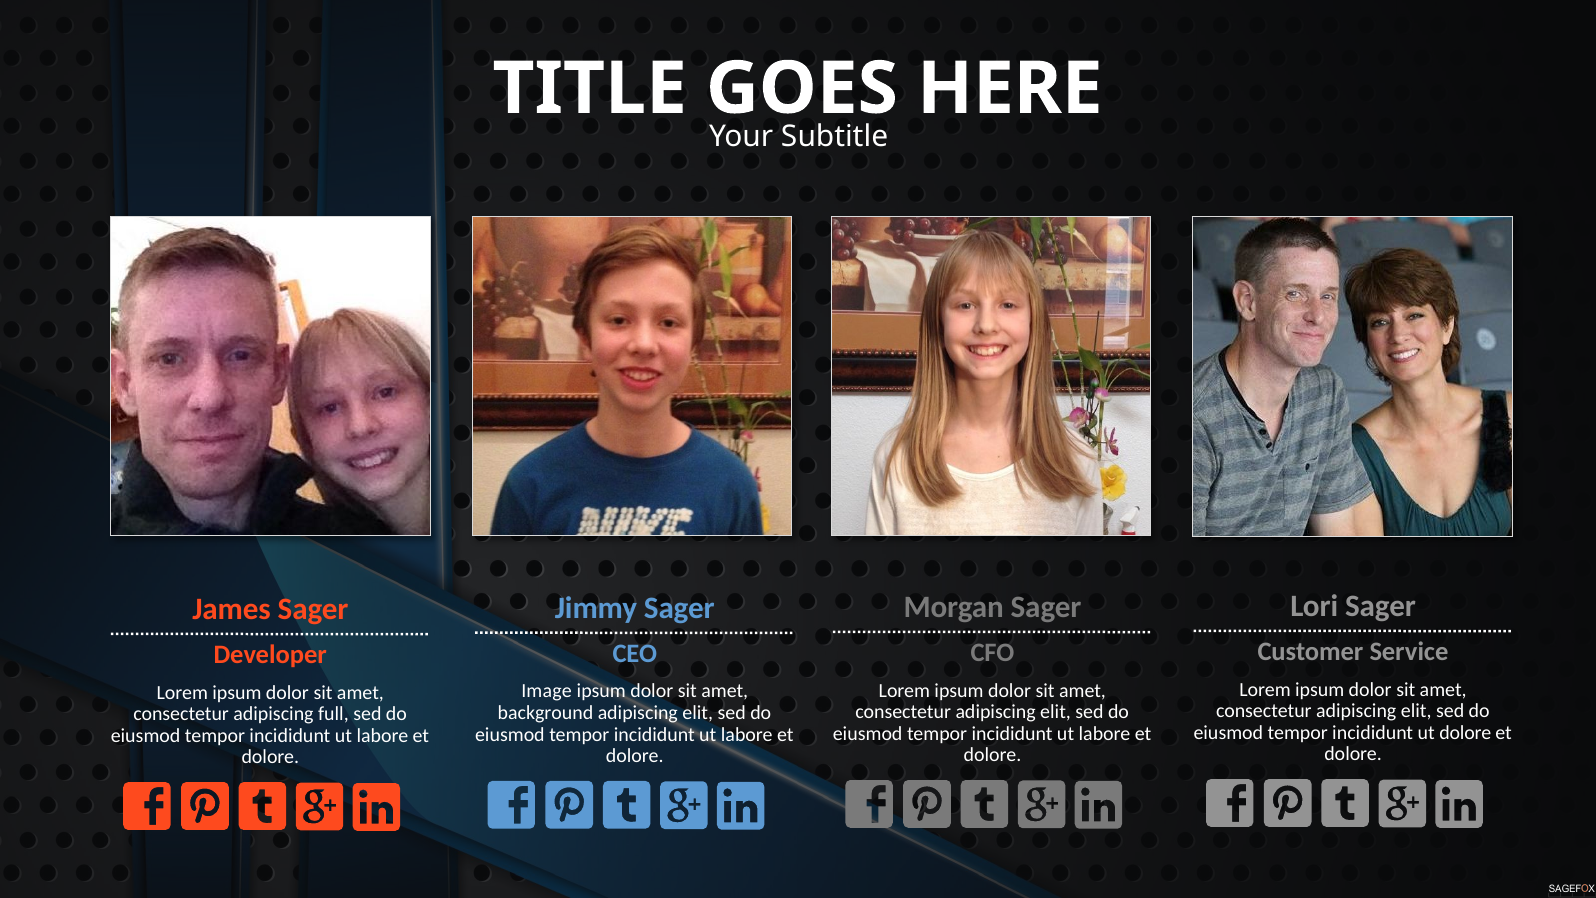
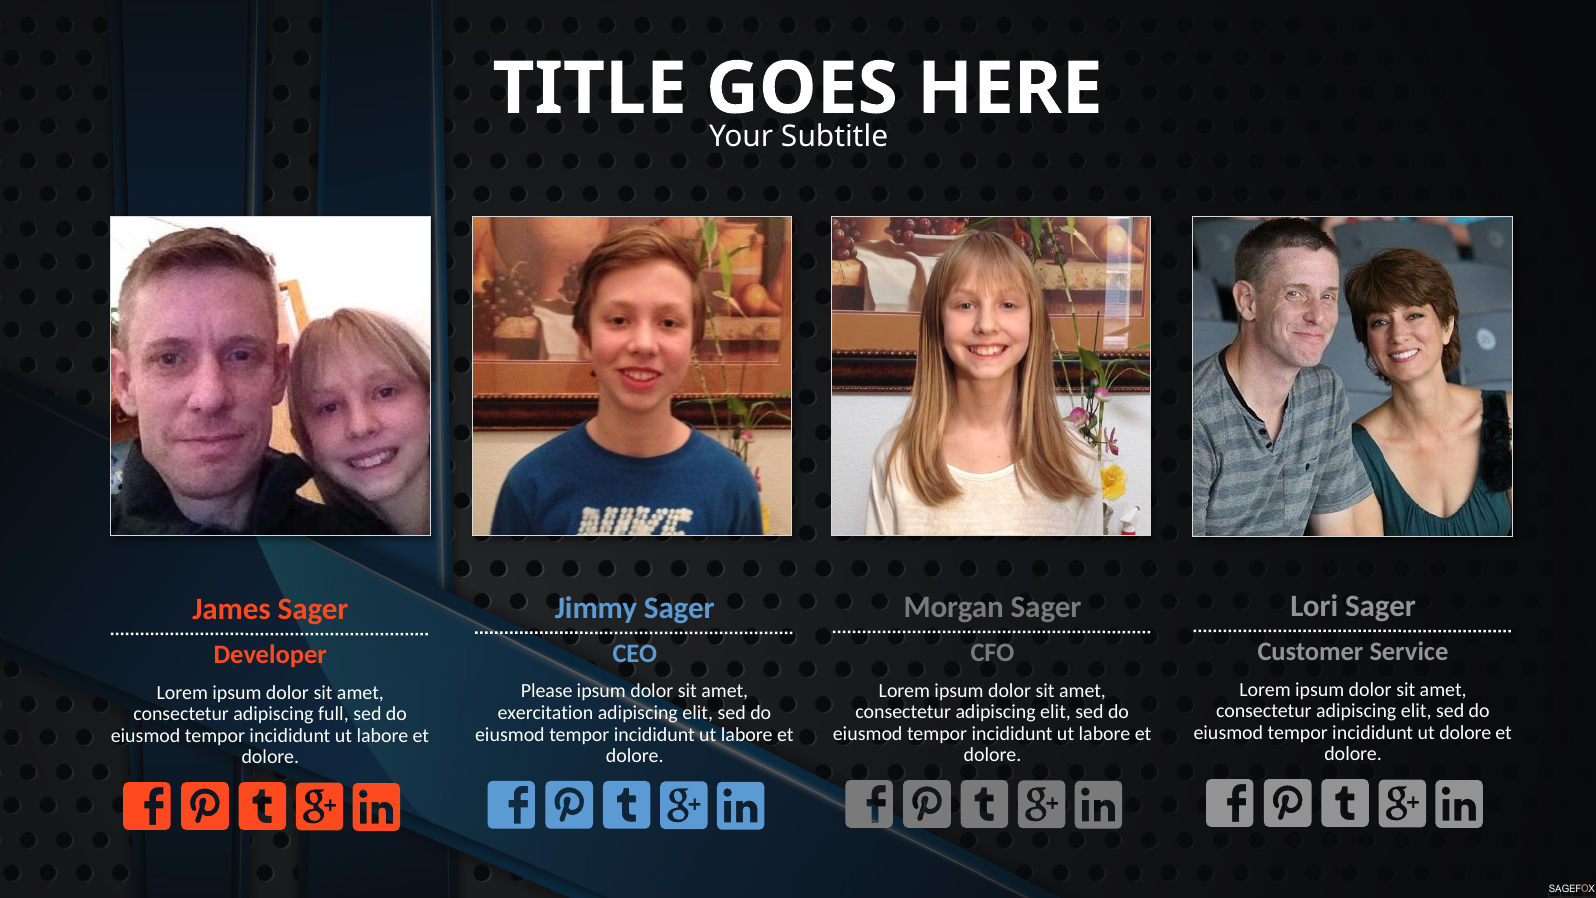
Image: Image -> Please
background: background -> exercitation
